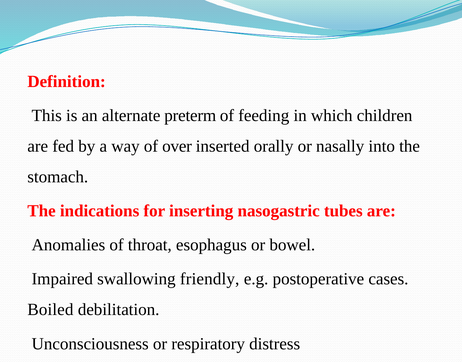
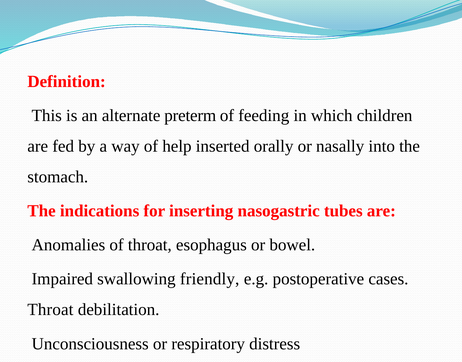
over: over -> help
Boiled at (50, 309): Boiled -> Throat
